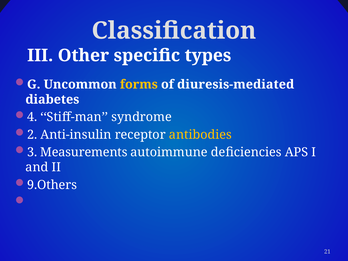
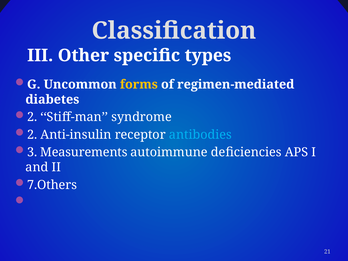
diuresis-mediated: diuresis-mediated -> regimen-mediated
4 at (32, 117): 4 -> 2
antibodies colour: yellow -> light blue
9.Others: 9.Others -> 7.Others
